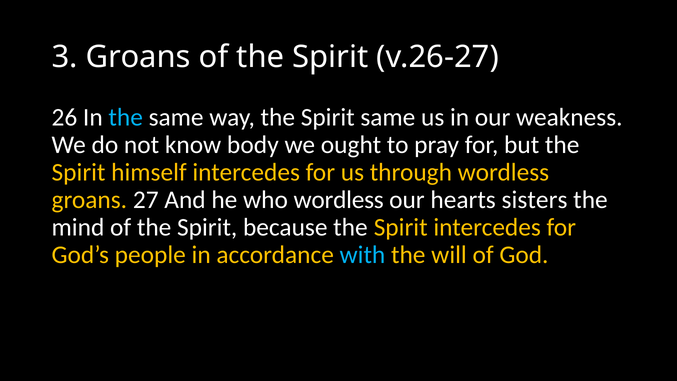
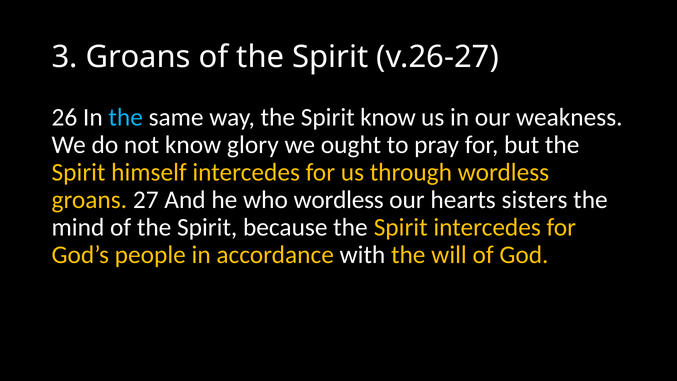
Spirit same: same -> know
body: body -> glory
with colour: light blue -> white
